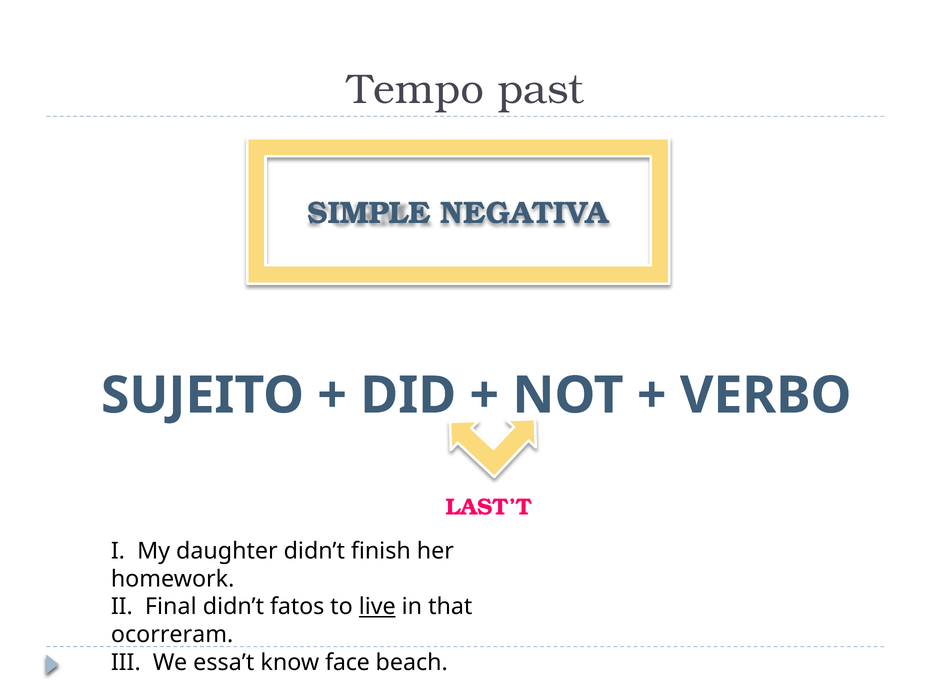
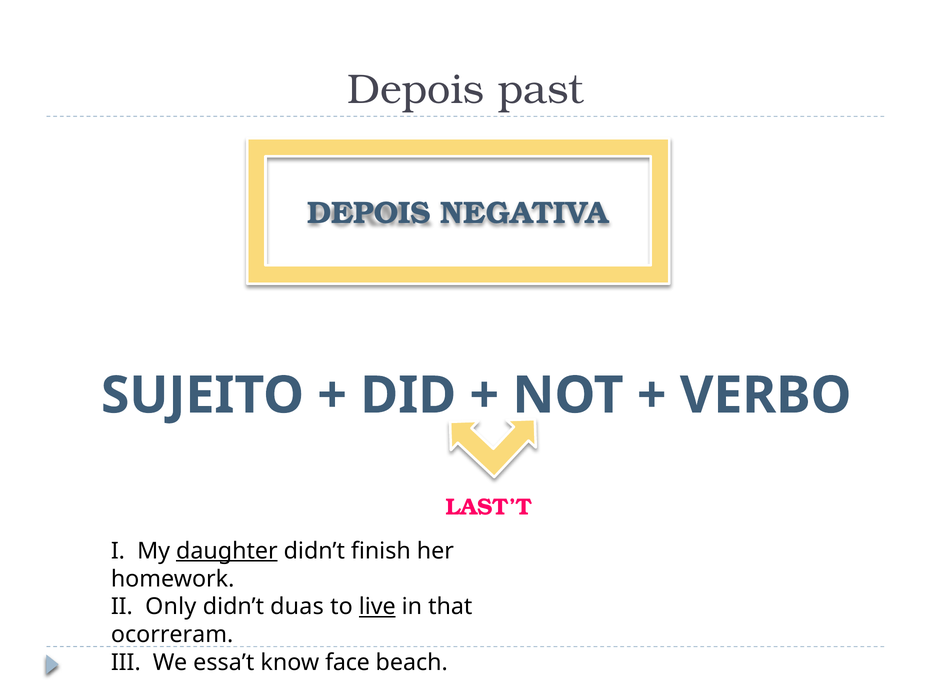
Tempo at (416, 90): Tempo -> Depois
SIMPLE at (369, 213): SIMPLE -> DEPOIS
daughter underline: none -> present
Final: Final -> Only
fatos: fatos -> duas
